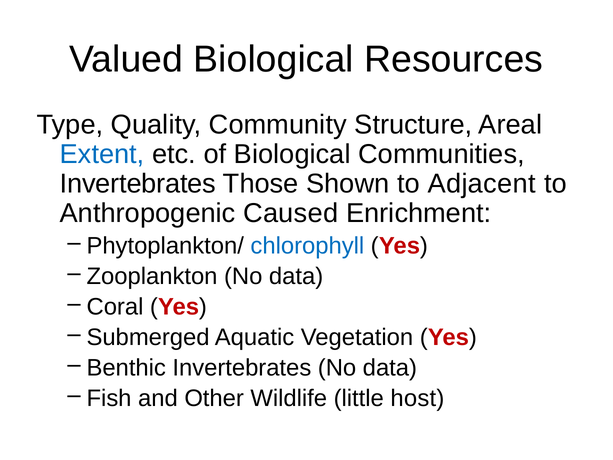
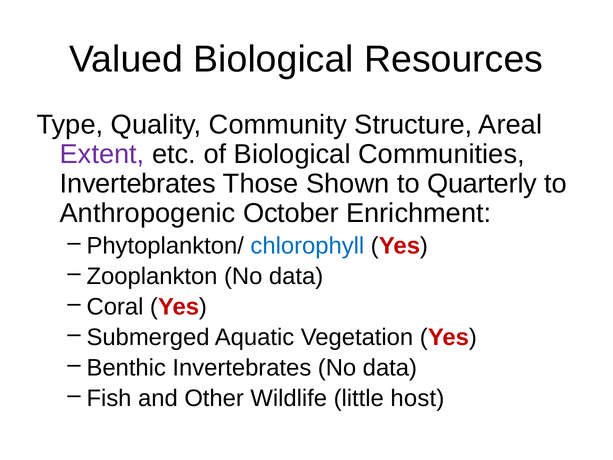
Extent colour: blue -> purple
Adjacent: Adjacent -> Quarterly
Caused: Caused -> October
